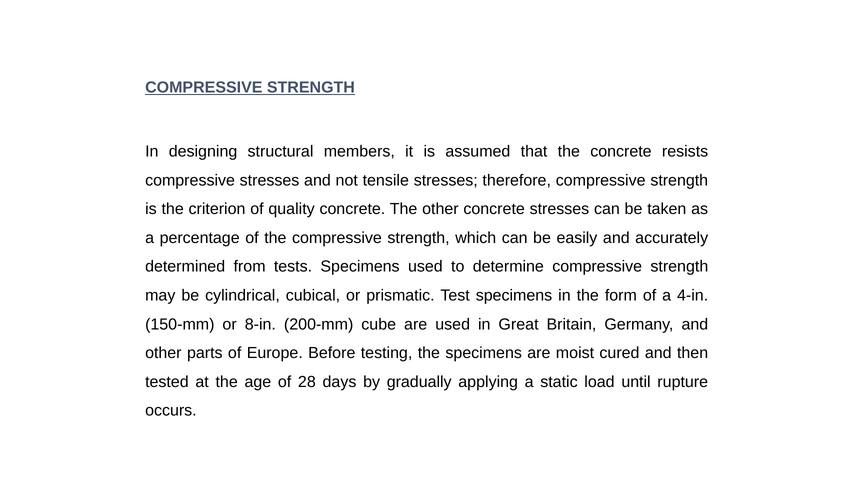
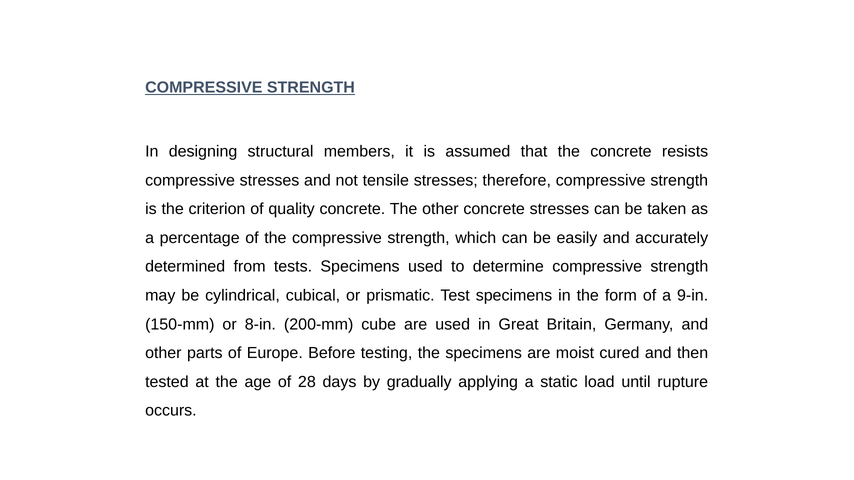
4-in: 4-in -> 9-in
